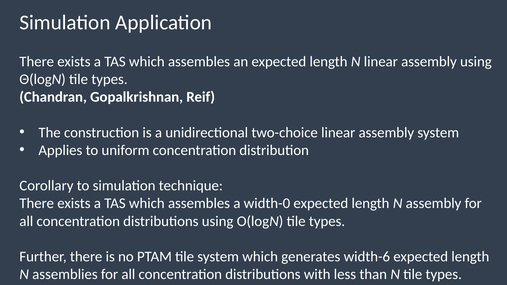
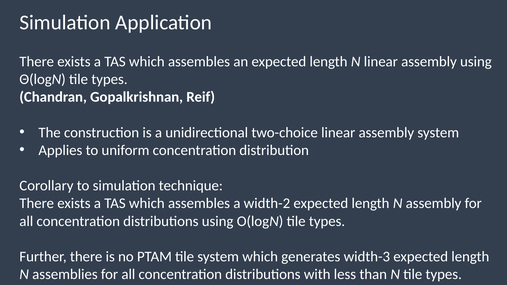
width-0: width-0 -> width-2
width-6: width-6 -> width-3
